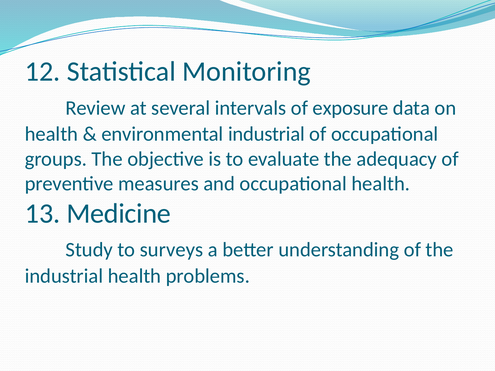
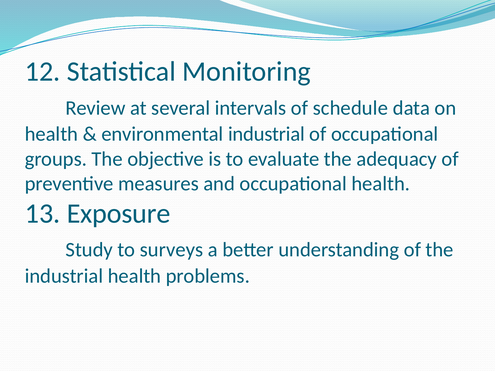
exposure: exposure -> schedule
Medicine: Medicine -> Exposure
